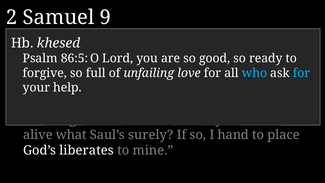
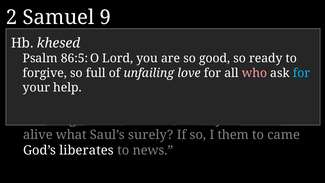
who at (254, 73) colour: light blue -> pink
hand: hand -> them
place: place -> came
mine: mine -> news
